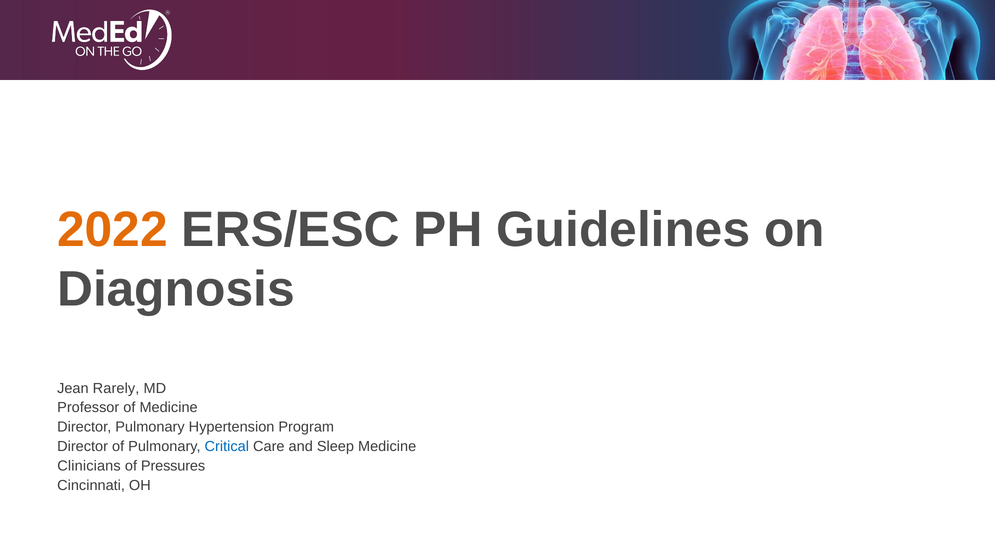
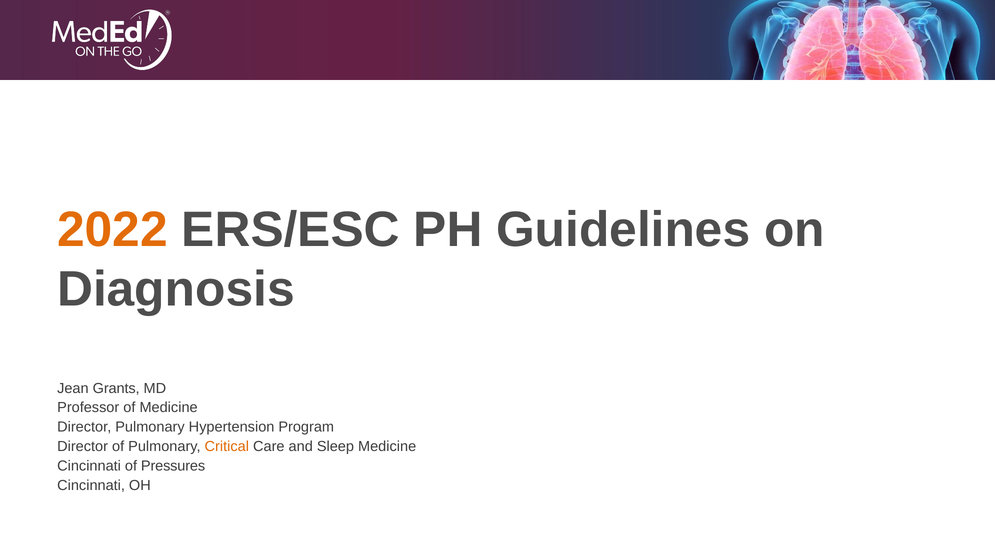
Rarely: Rarely -> Grants
Critical colour: blue -> orange
Clinicians at (89, 466): Clinicians -> Cincinnati
